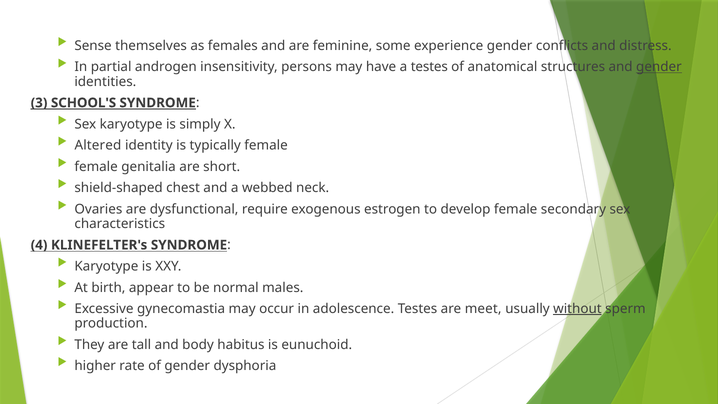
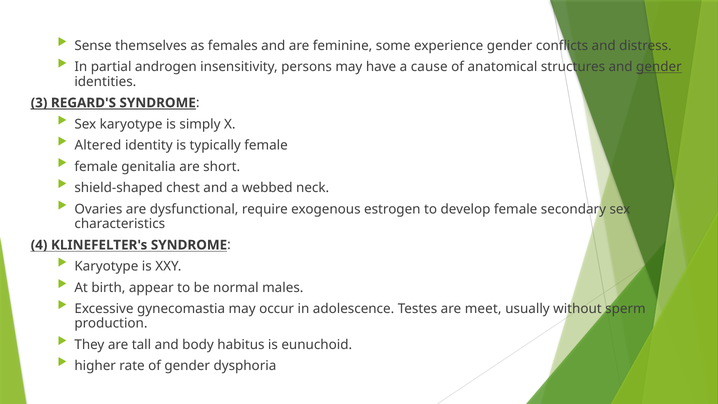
a testes: testes -> cause
SCHOOL'S: SCHOOL'S -> REGARD'S
without underline: present -> none
